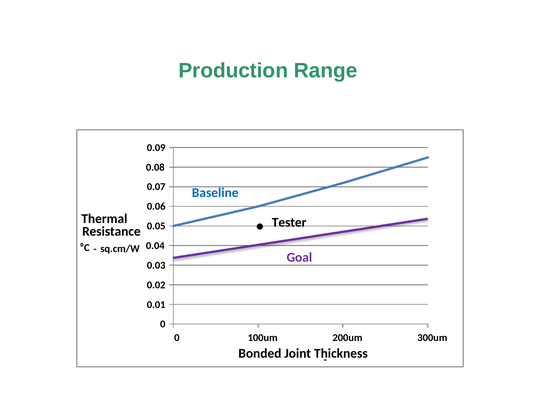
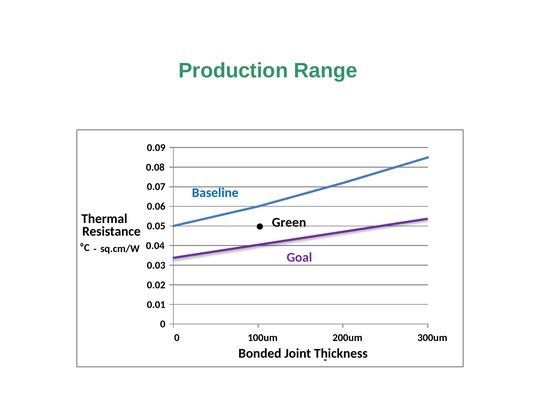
Tester: Tester -> Green
